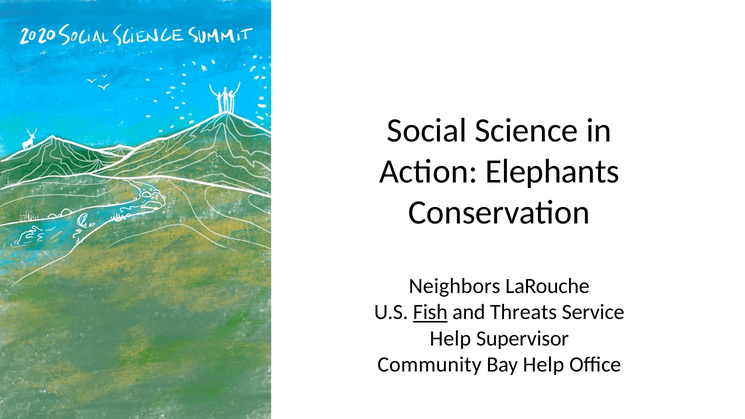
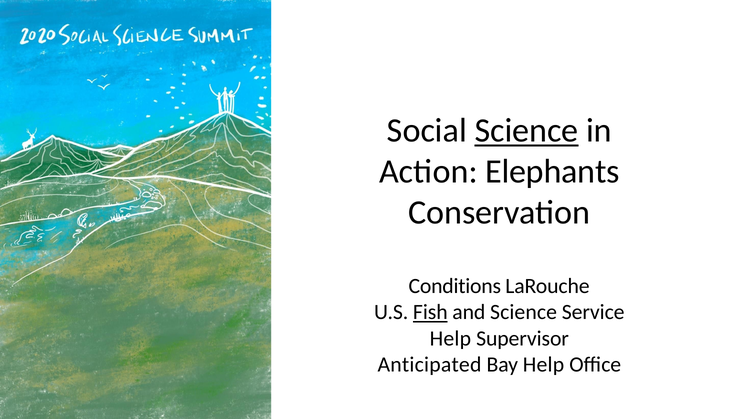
Science at (527, 131) underline: none -> present
Neighbors: Neighbors -> Conditions
and Threats: Threats -> Science
Community: Community -> Anticipated
